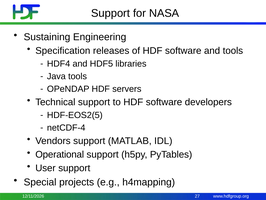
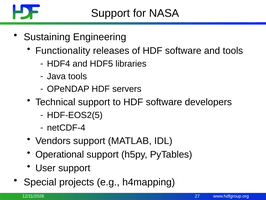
Specification: Specification -> Functionality
